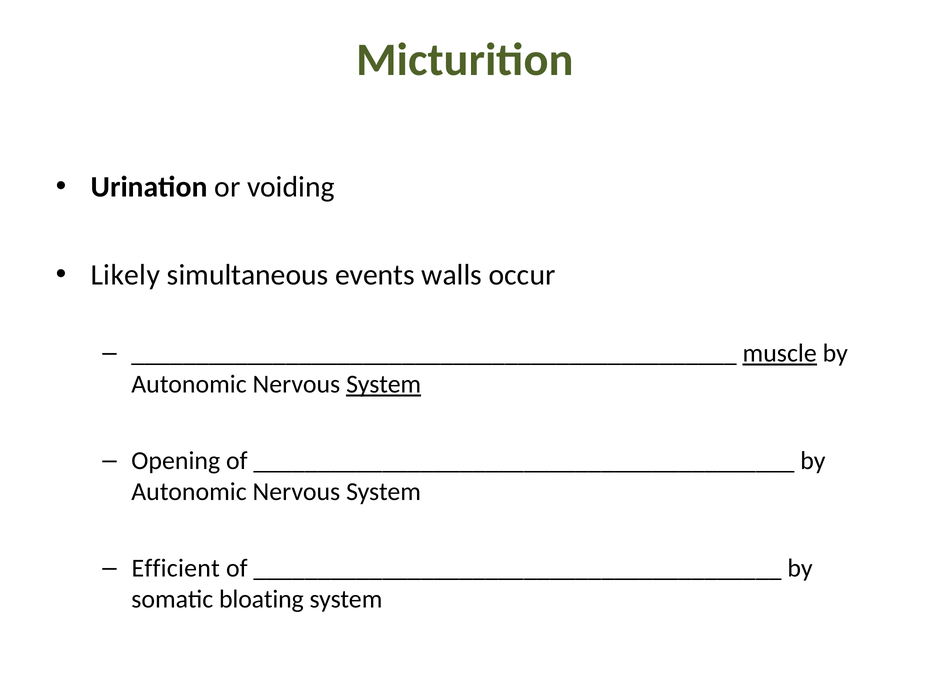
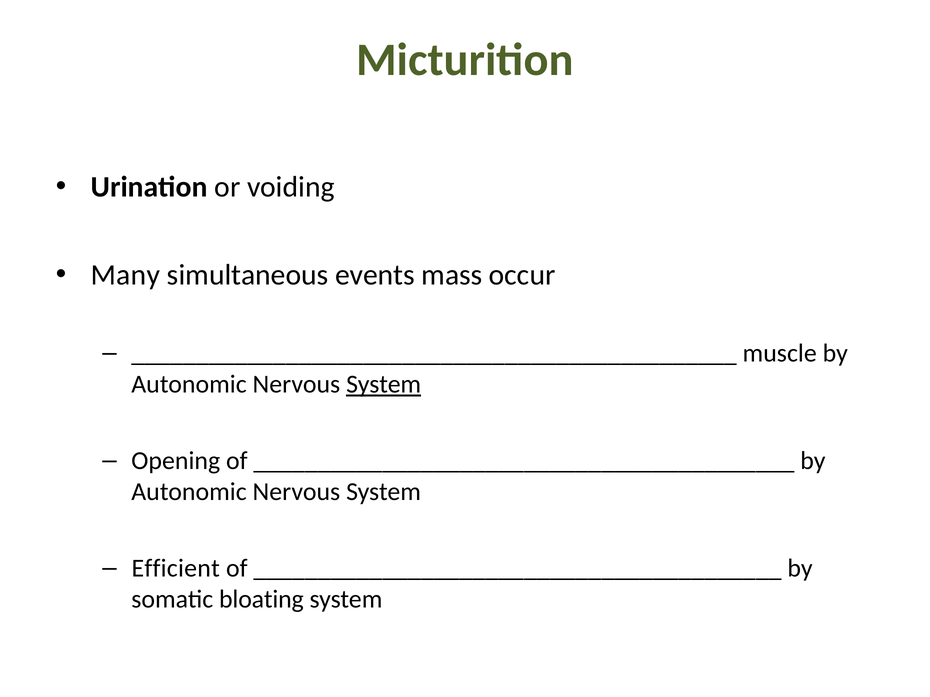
Likely: Likely -> Many
walls: walls -> mass
muscle underline: present -> none
